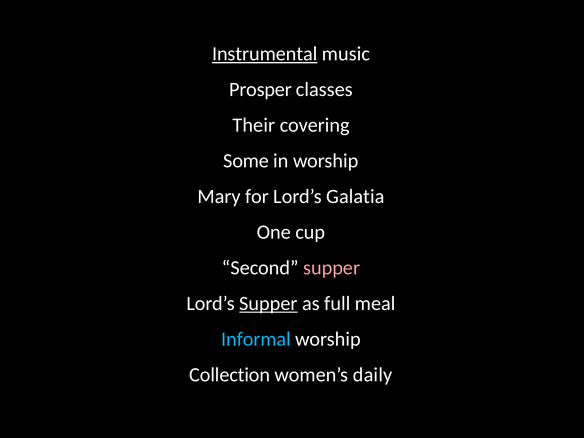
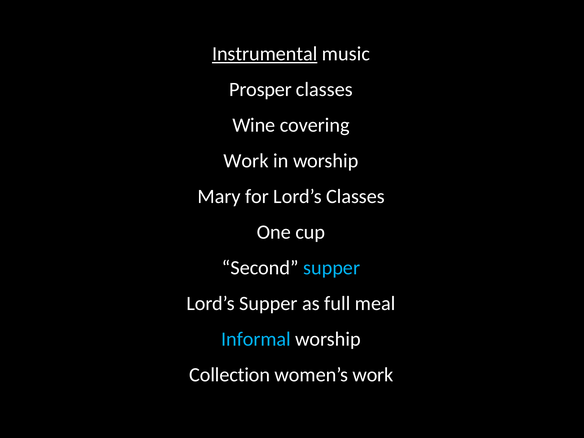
Their: Their -> Wine
Some at (246, 161): Some -> Work
Lord’s Galatia: Galatia -> Classes
supper at (332, 268) colour: pink -> light blue
Supper at (268, 303) underline: present -> none
women’s daily: daily -> work
